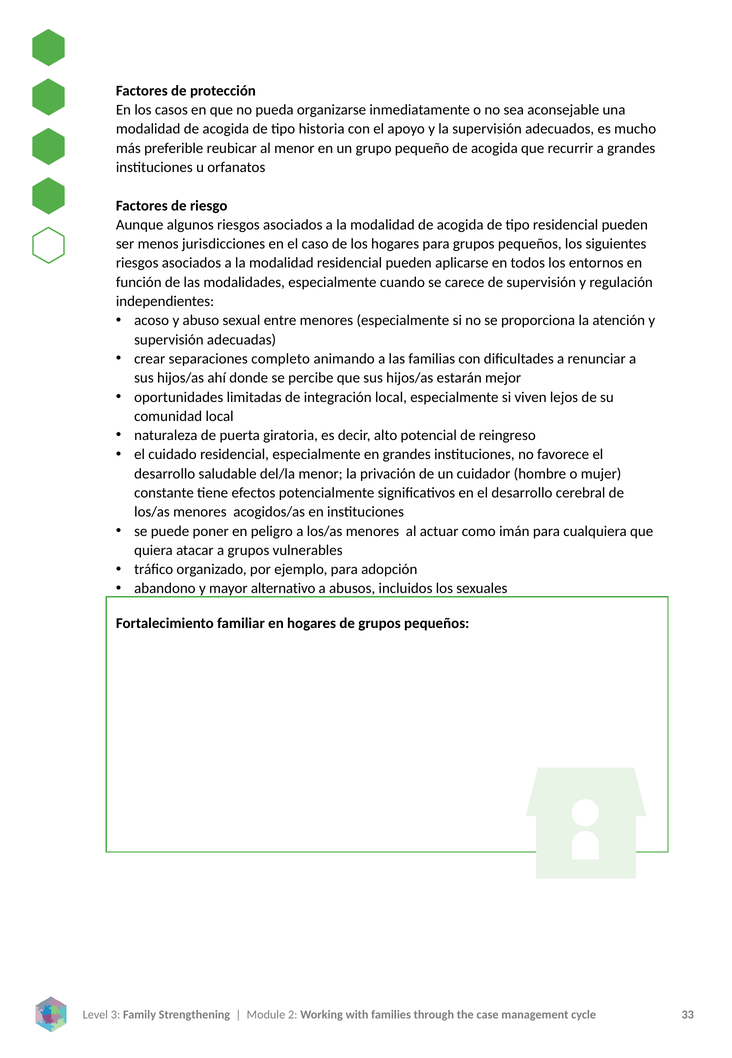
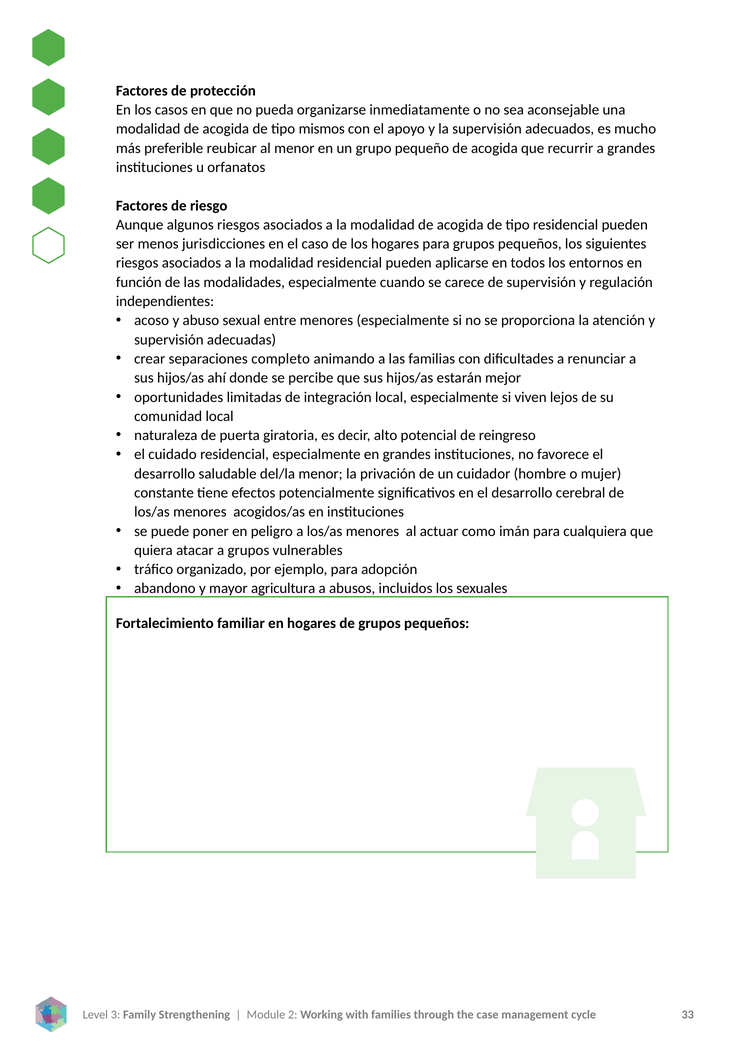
historia: historia -> mismos
alternativo: alternativo -> agricultura
